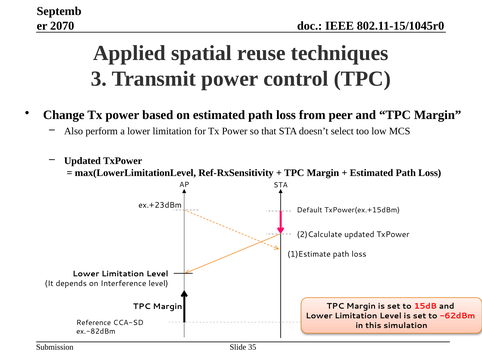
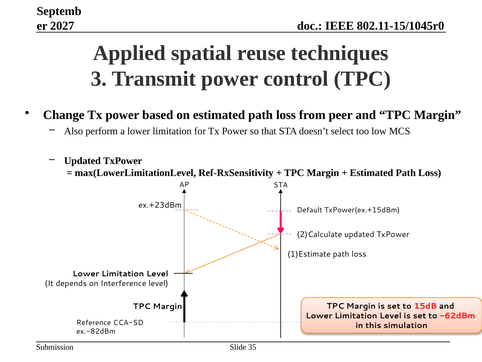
2070: 2070 -> 2027
